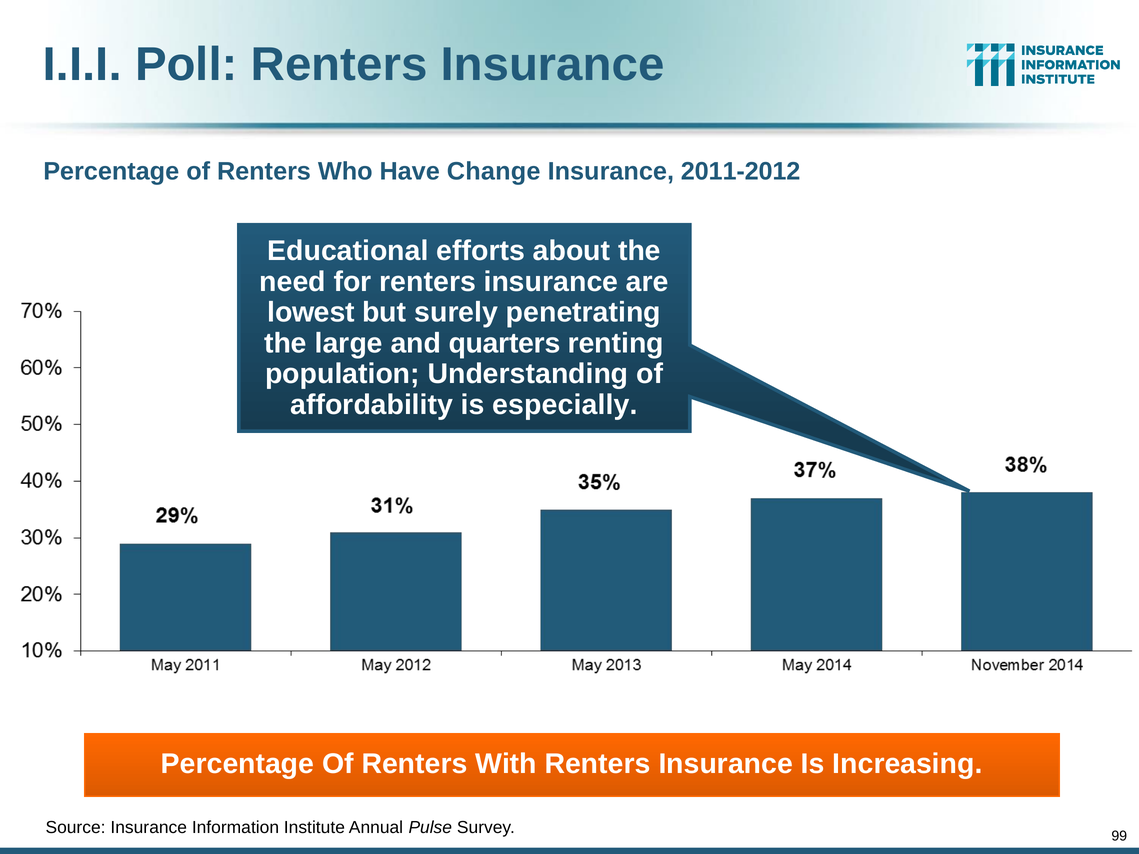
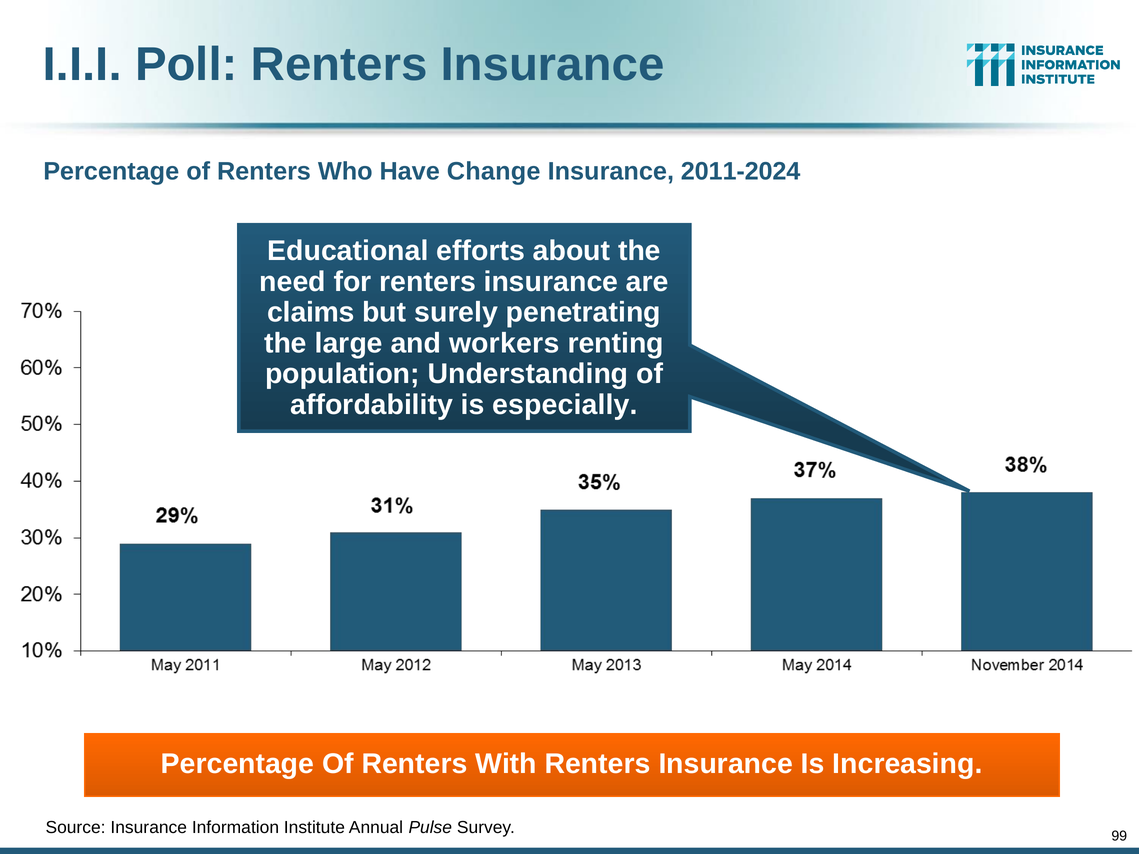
2011-2012: 2011-2012 -> 2011-2024
lowest: lowest -> claims
quarters: quarters -> workers
